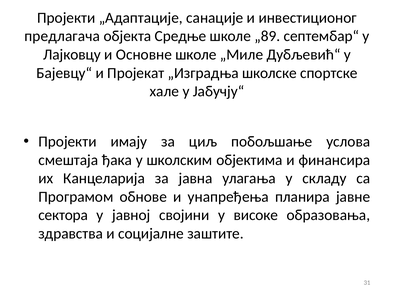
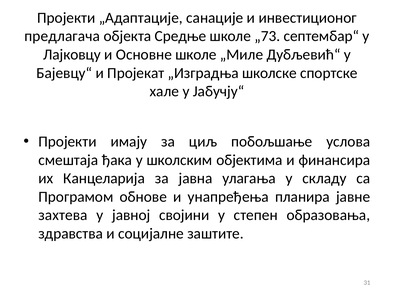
„89: „89 -> „73
сектора: сектора -> захтева
високе: високе -> степен
